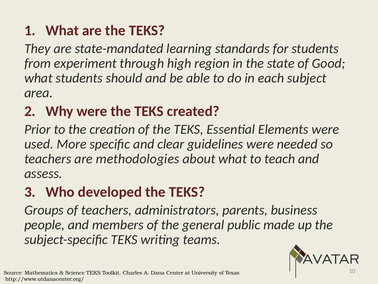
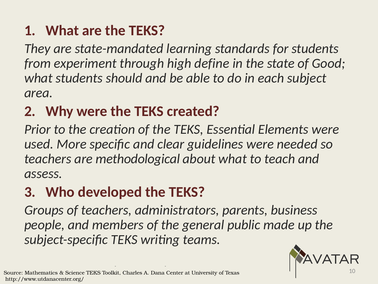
region: region -> define
methodologies: methodologies -> methodological
